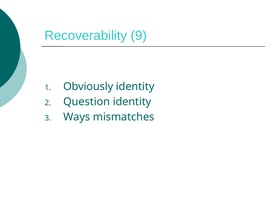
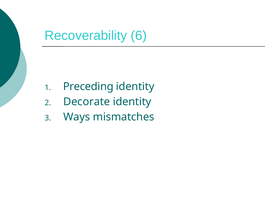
9: 9 -> 6
Obviously: Obviously -> Preceding
Question: Question -> Decorate
